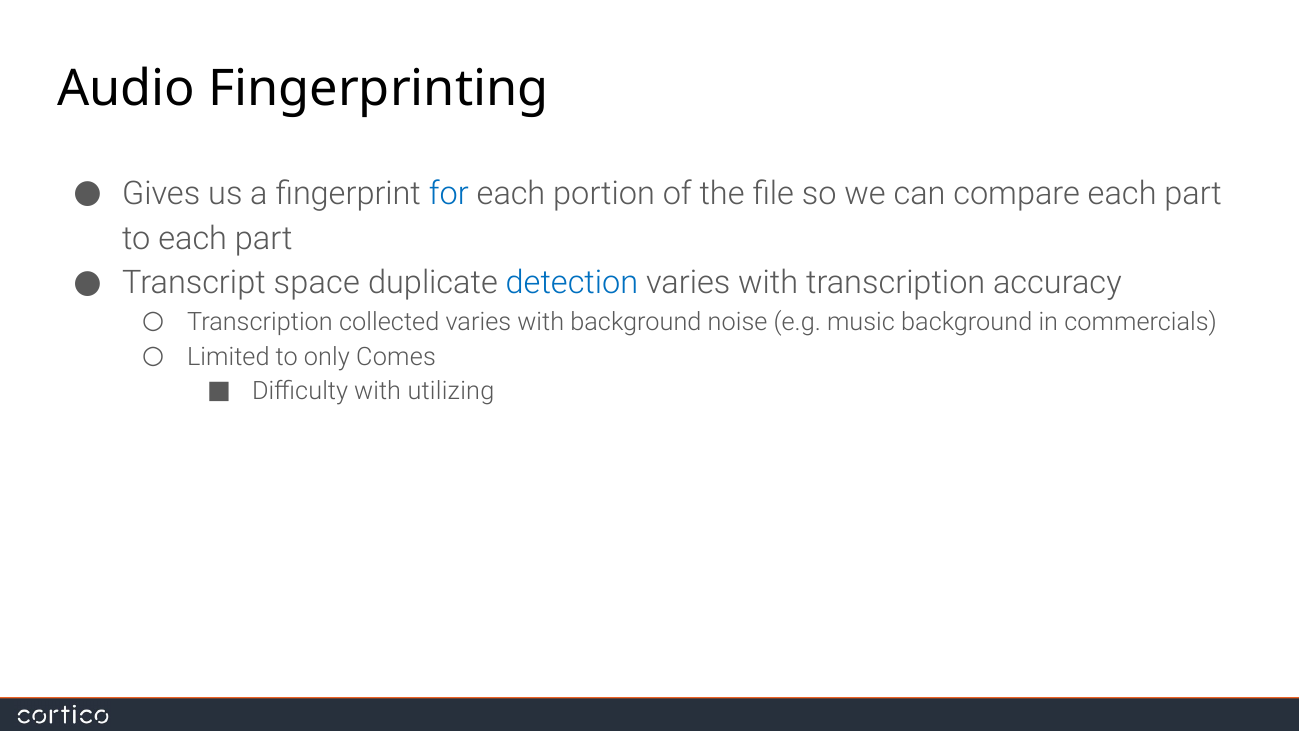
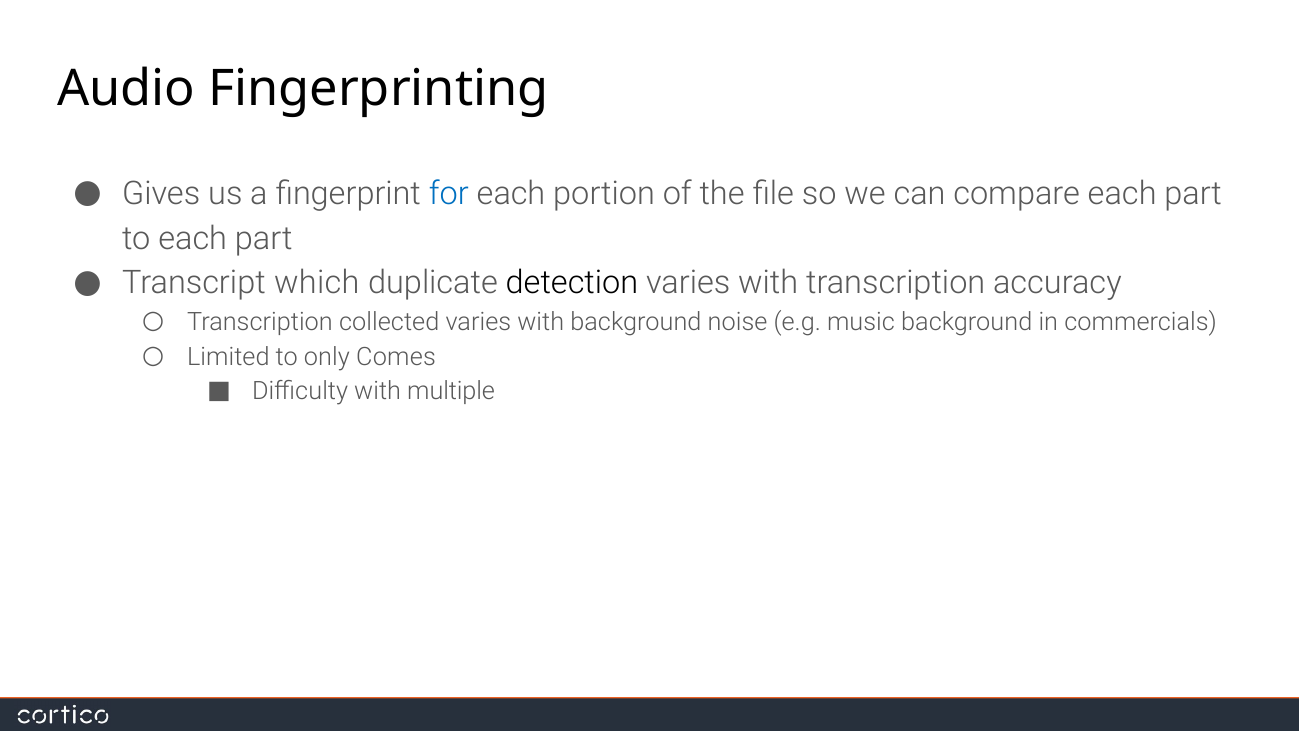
space: space -> which
detection colour: blue -> black
utilizing: utilizing -> multiple
